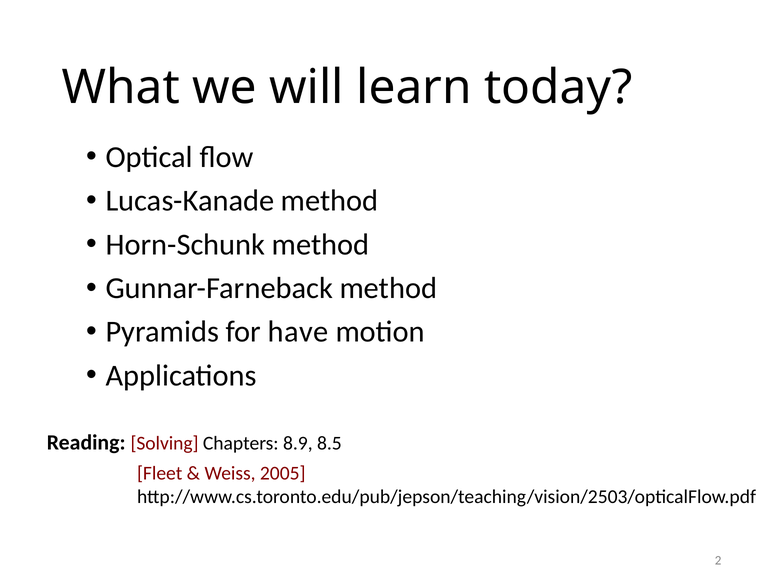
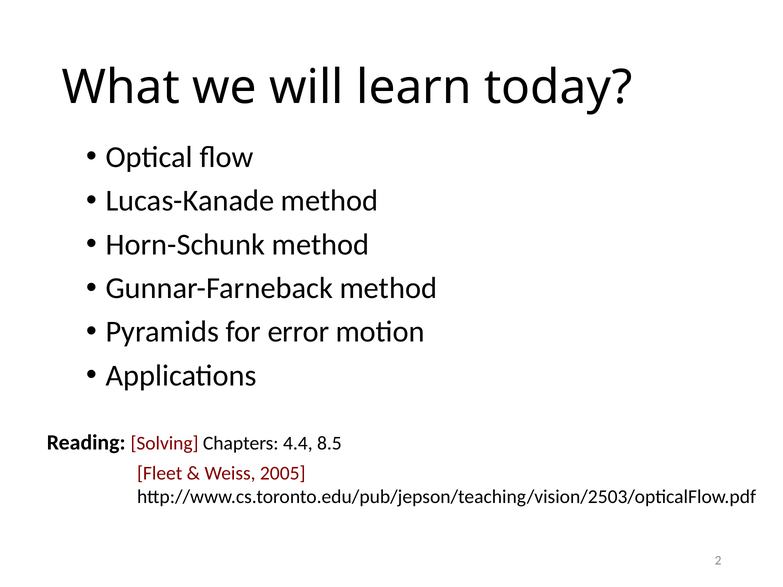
have: have -> error
8.9: 8.9 -> 4.4
